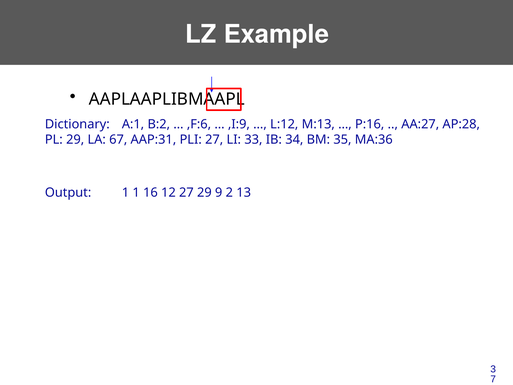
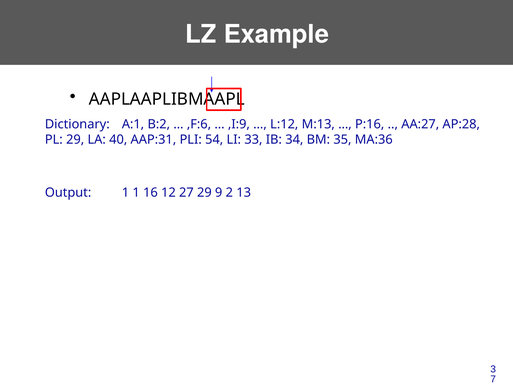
67: 67 -> 40
PLI 27: 27 -> 54
